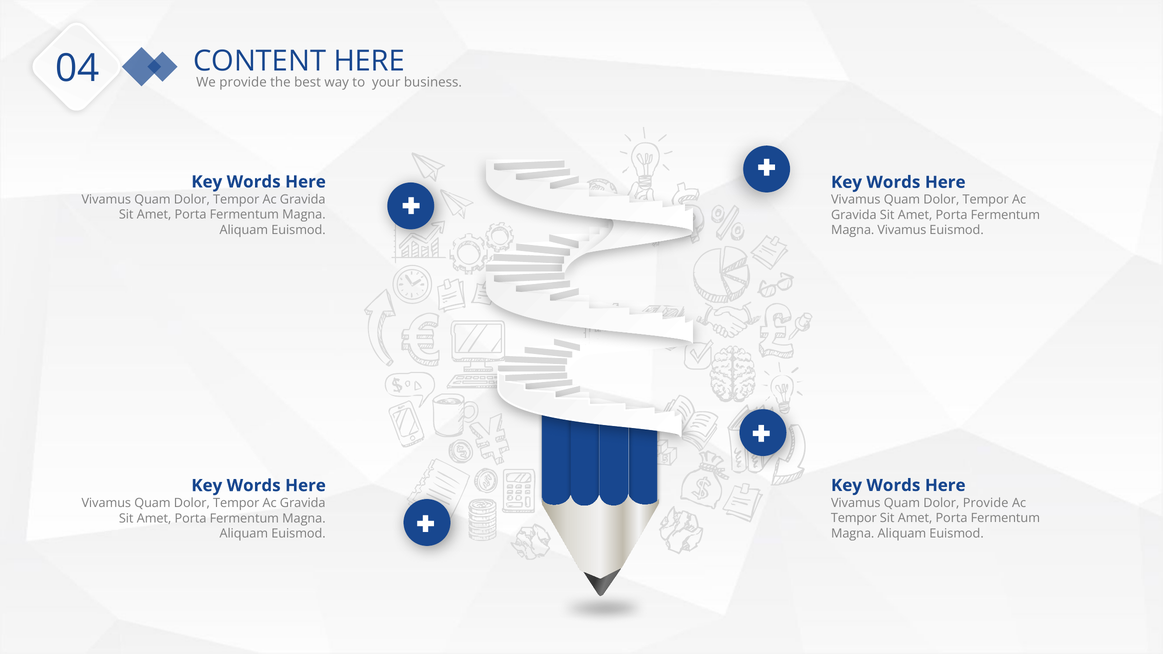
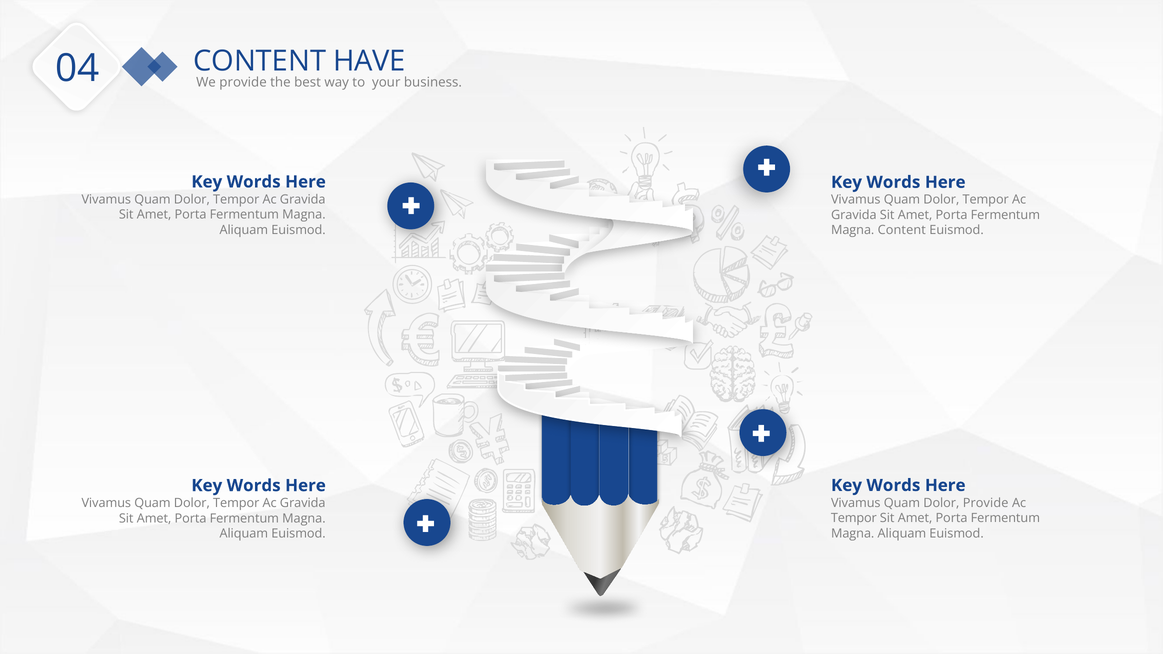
CONTENT HERE: HERE -> HAVE
Magna Vivamus: Vivamus -> Content
